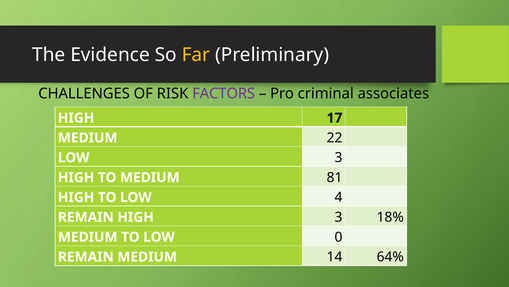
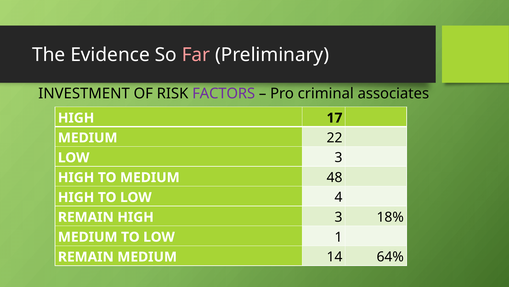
Far colour: yellow -> pink
CHALLENGES: CHALLENGES -> INVESTMENT
81: 81 -> 48
0: 0 -> 1
